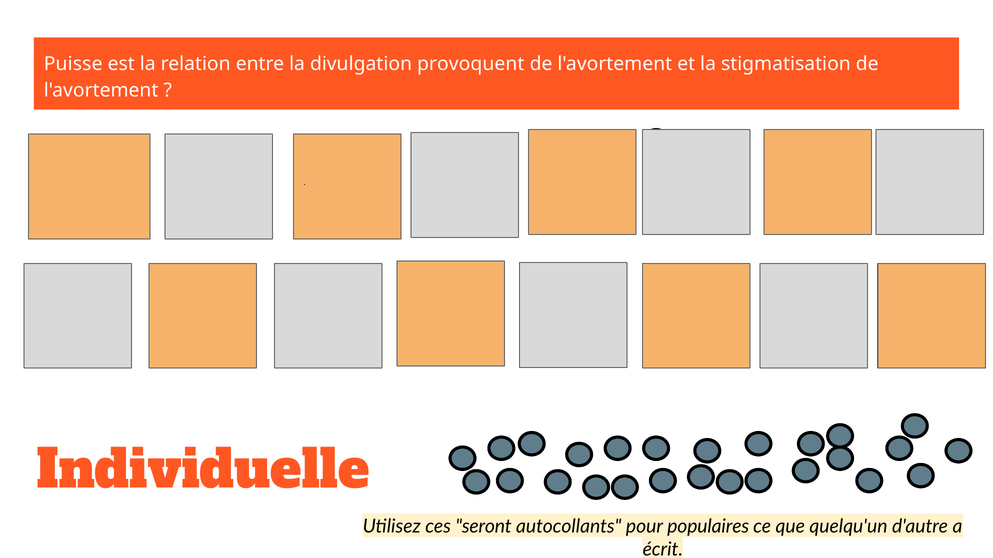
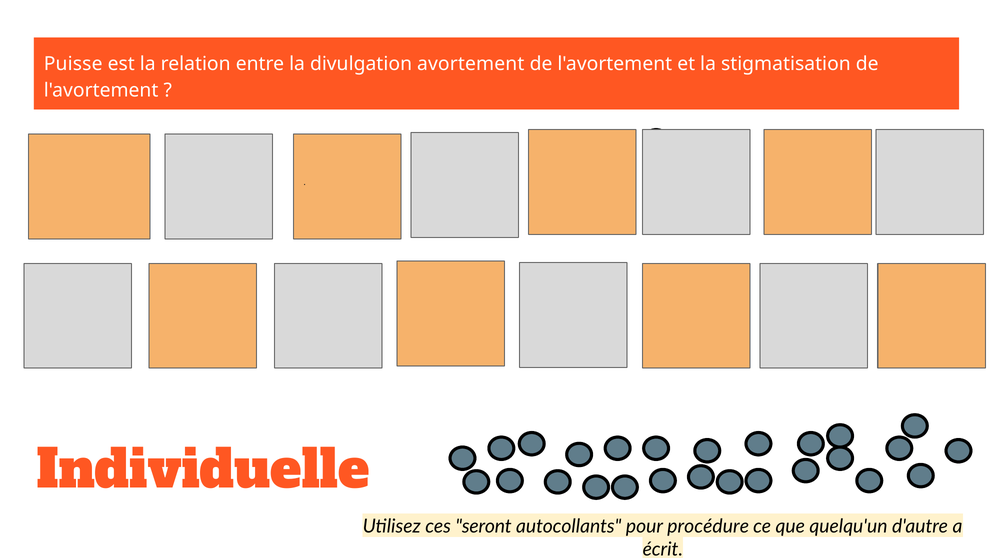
provoquent: provoquent -> avortement
populaires: populaires -> procédure
